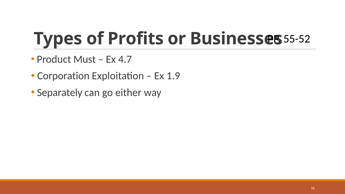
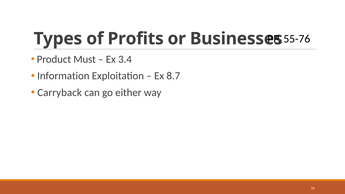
55-52: 55-52 -> 55-76
4.7: 4.7 -> 3.4
Corporation: Corporation -> Information
1.9: 1.9 -> 8.7
Separately: Separately -> Carryback
